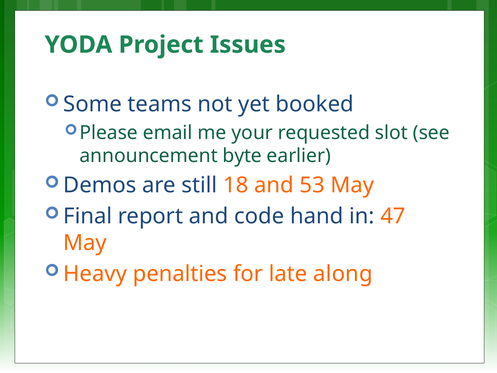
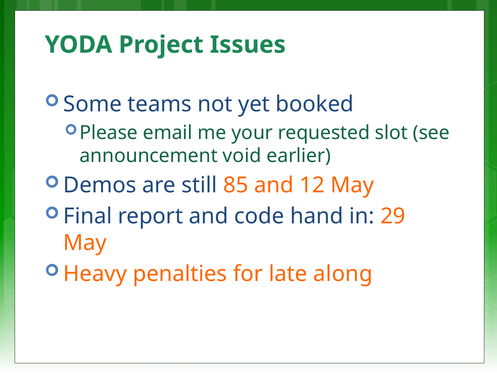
byte: byte -> void
18: 18 -> 85
53: 53 -> 12
47: 47 -> 29
